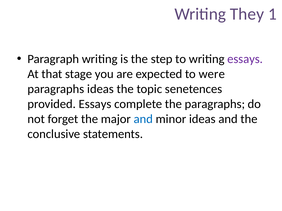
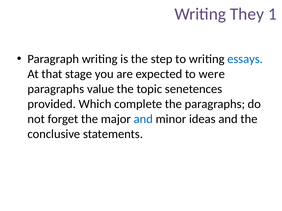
essays at (245, 59) colour: purple -> blue
paragraphs ideas: ideas -> value
provided Essays: Essays -> Which
